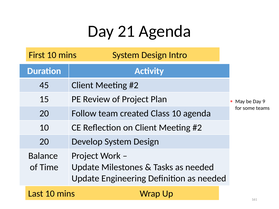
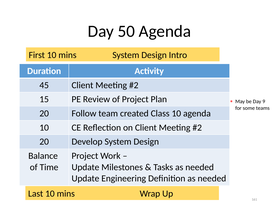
21: 21 -> 50
